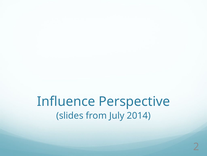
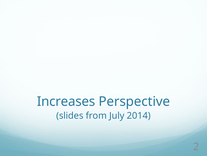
Influence: Influence -> Increases
